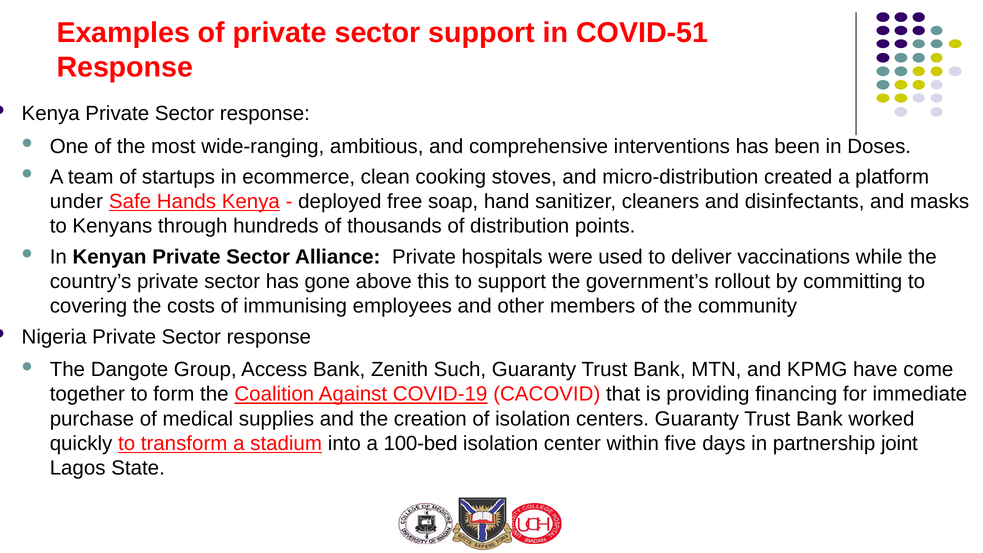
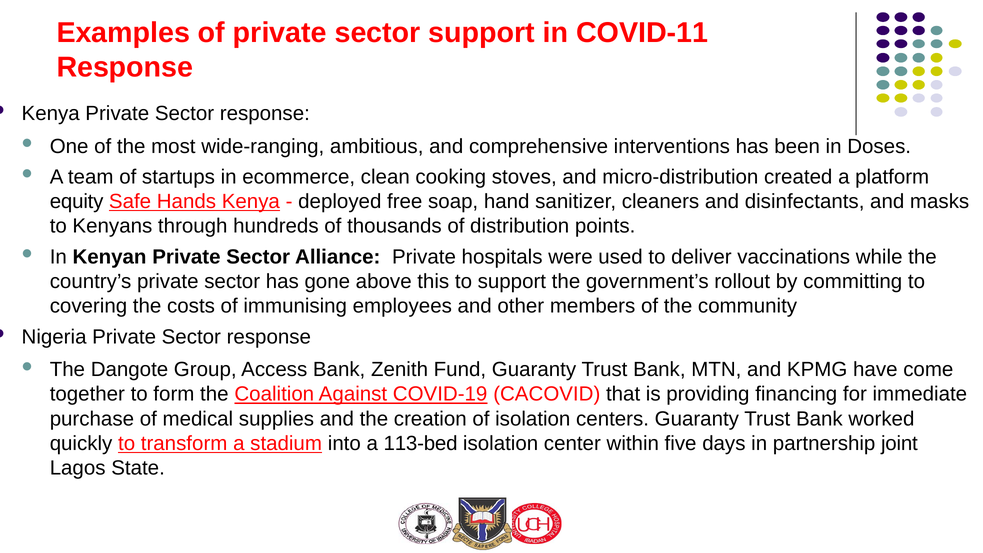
COVID-51: COVID-51 -> COVID-11
under: under -> equity
Such: Such -> Fund
100-bed: 100-bed -> 113-bed
